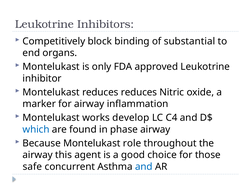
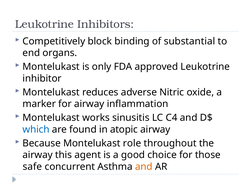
reduces reduces: reduces -> adverse
develop: develop -> sinusitis
phase: phase -> atopic
and at (144, 167) colour: blue -> orange
